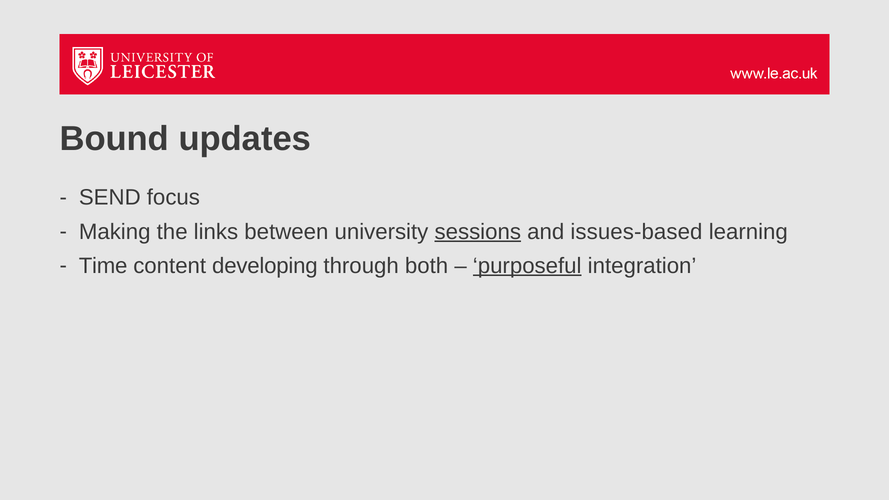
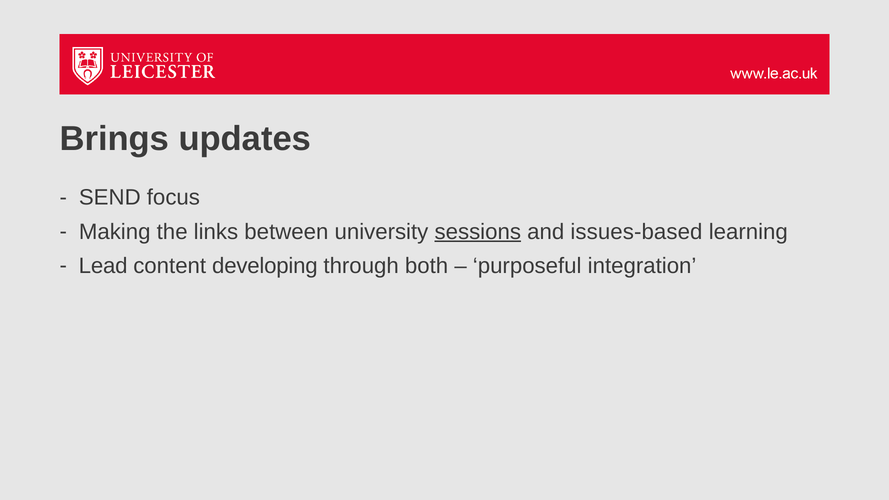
Bound: Bound -> Brings
Time: Time -> Lead
purposeful underline: present -> none
